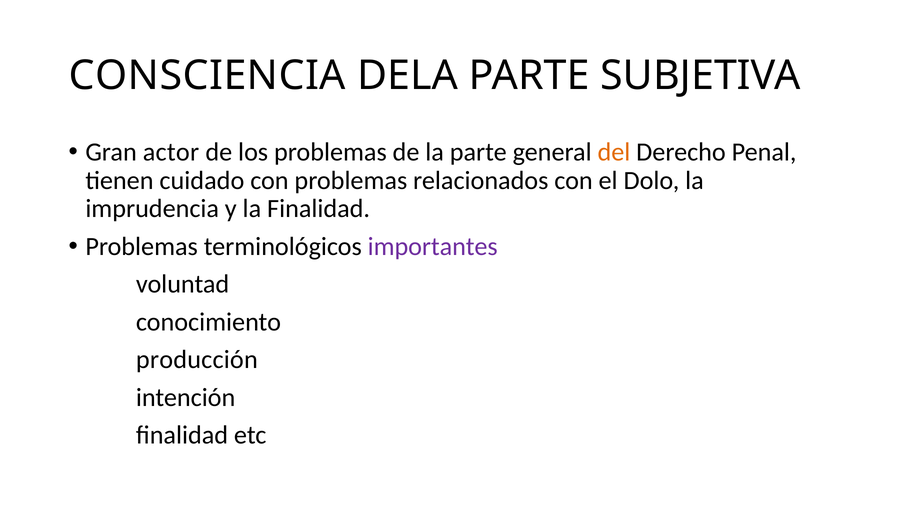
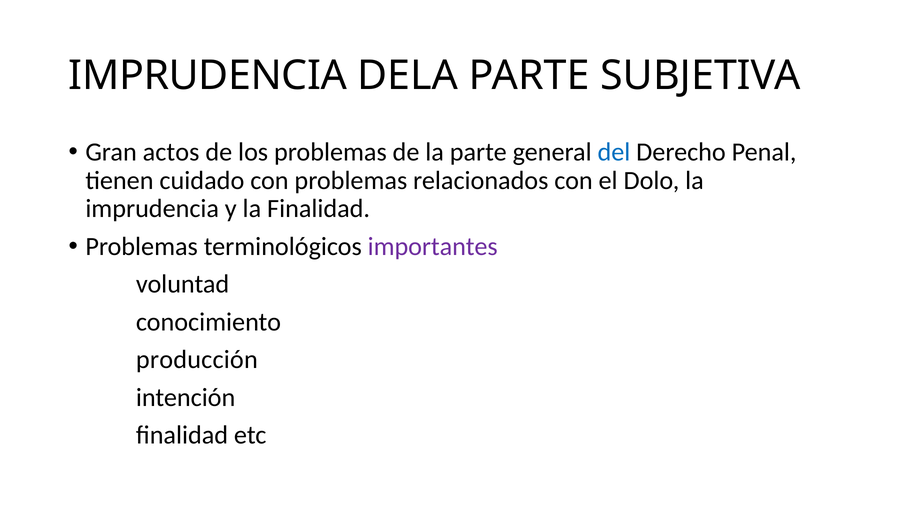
CONSCIENCIA at (207, 76): CONSCIENCIA -> IMPRUDENCIA
actor: actor -> actos
del colour: orange -> blue
